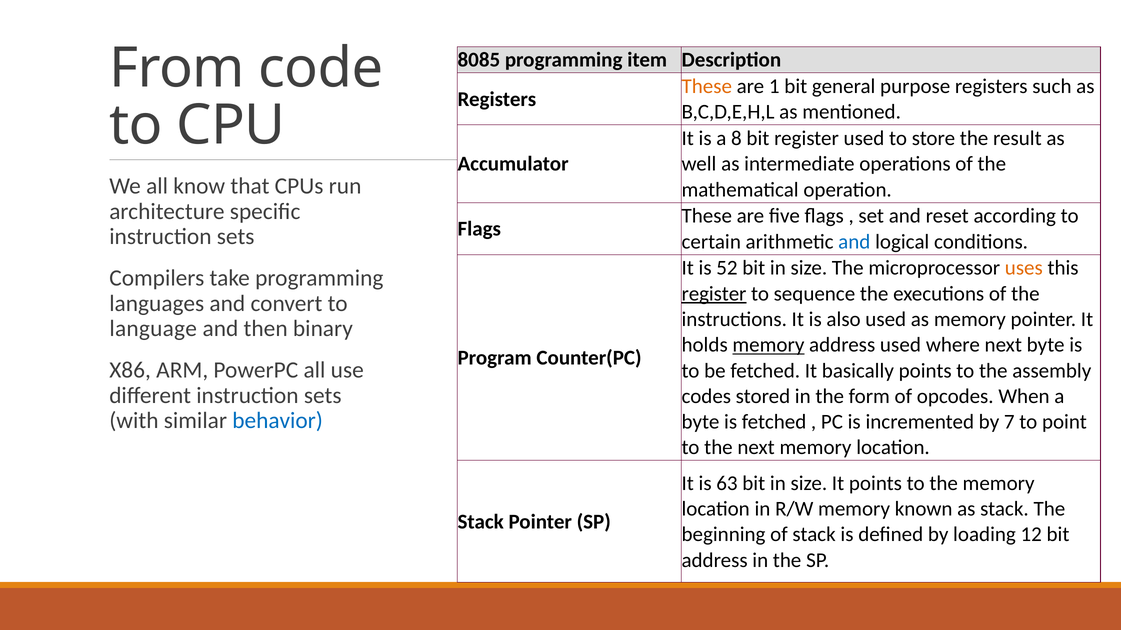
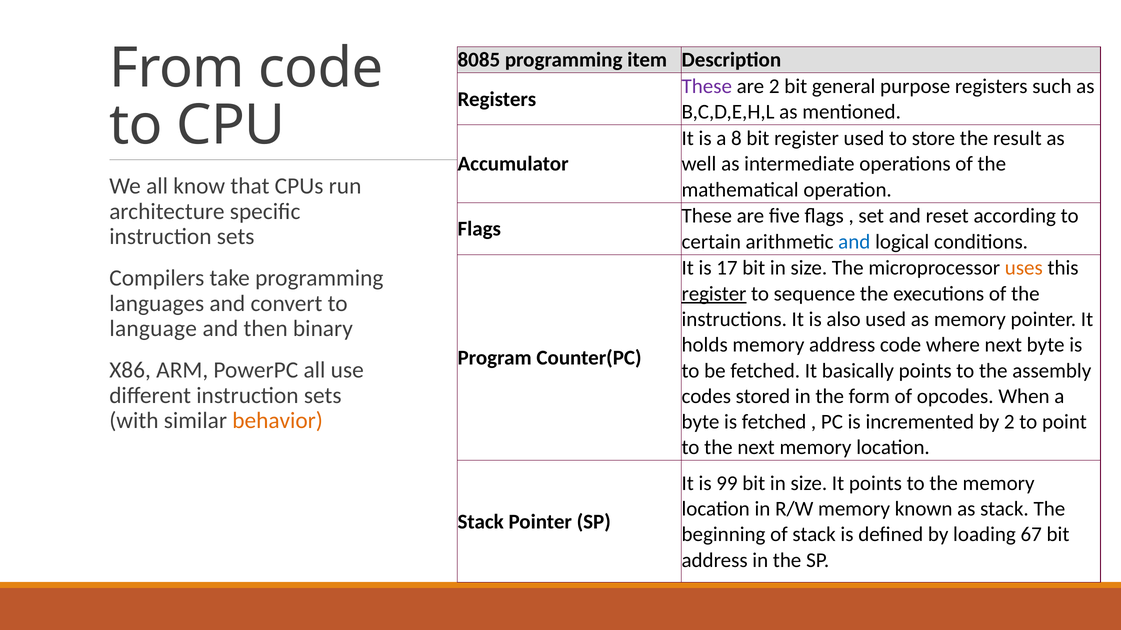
These at (707, 86) colour: orange -> purple
are 1: 1 -> 2
52: 52 -> 17
memory at (768, 345) underline: present -> none
address used: used -> code
behavior colour: blue -> orange
by 7: 7 -> 2
63: 63 -> 99
12: 12 -> 67
